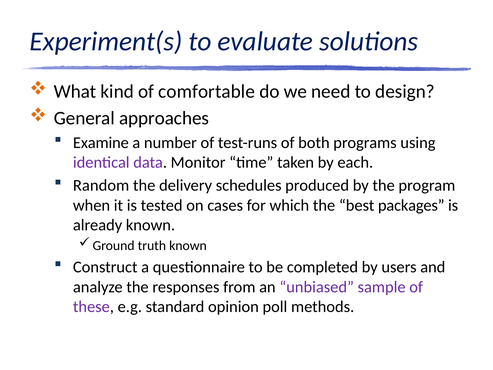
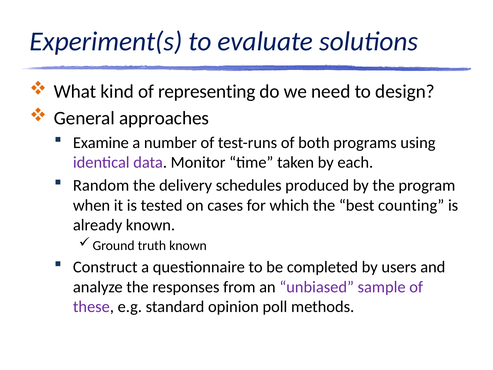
comfortable: comfortable -> representing
packages: packages -> counting
